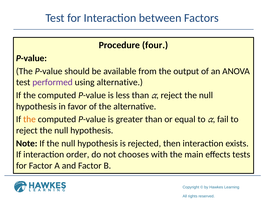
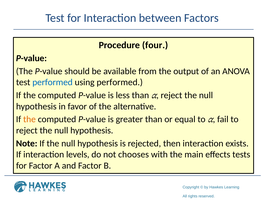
performed at (53, 82) colour: purple -> blue
using alternative: alternative -> performed
order: order -> levels
